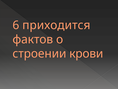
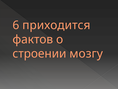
крови: крови -> мозгу
